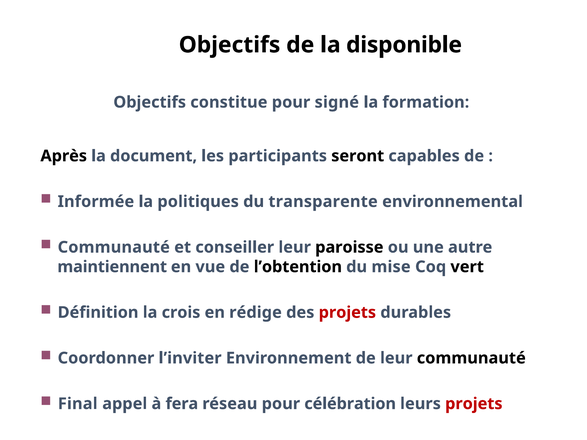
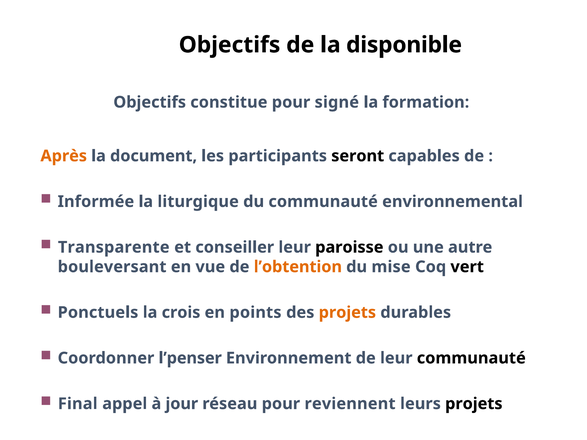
Après colour: black -> orange
politiques: politiques -> liturgique
du transparente: transparente -> communauté
Communauté at (114, 247): Communauté -> Transparente
maintiennent: maintiennent -> bouleversant
l’obtention colour: black -> orange
Définition: Définition -> Ponctuels
rédige: rédige -> points
projets at (347, 313) colour: red -> orange
l’inviter: l’inviter -> l’penser
fera: fera -> jour
célébration: célébration -> reviennent
projets at (474, 404) colour: red -> black
